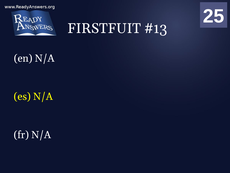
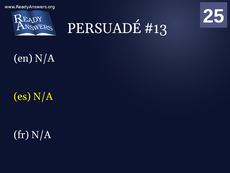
FIRSTFUIT: FIRSTFUIT -> PERSUADÉ
